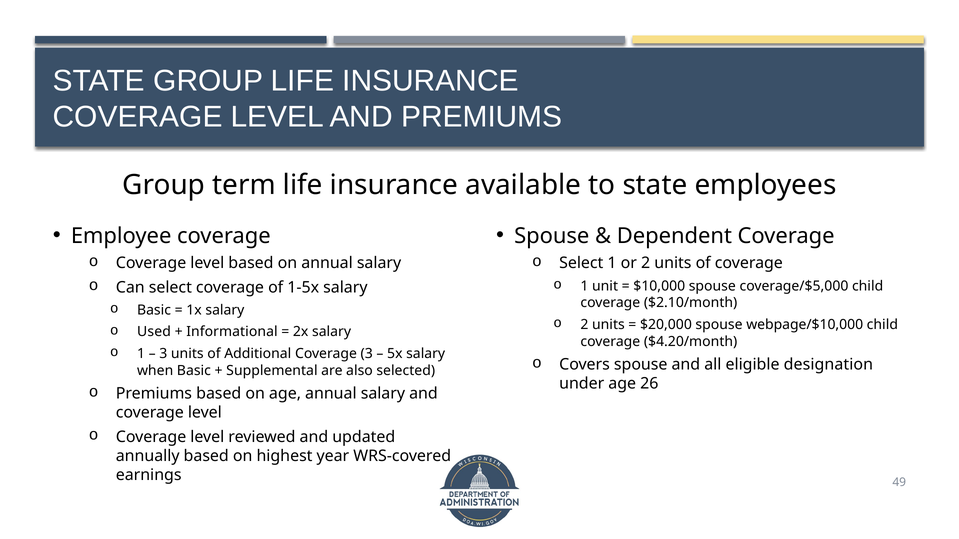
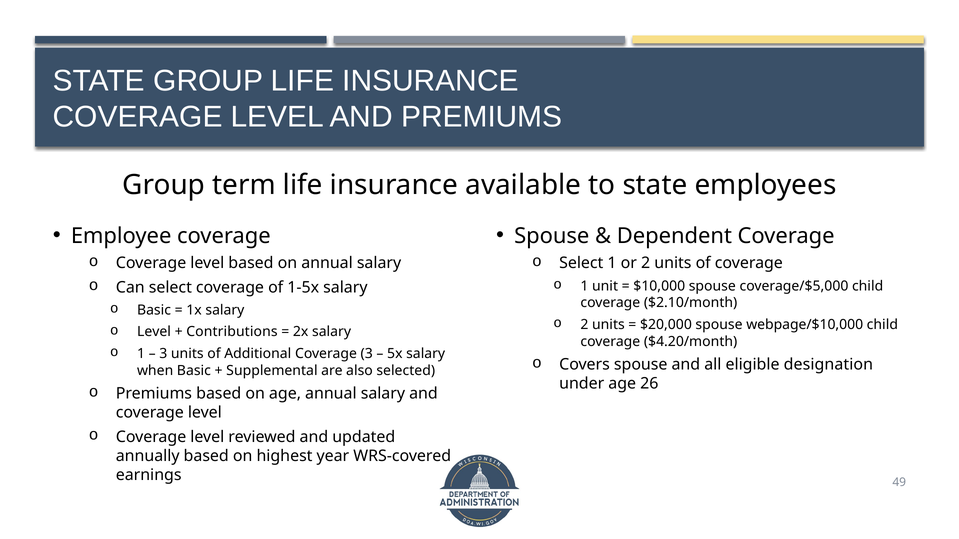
Used at (154, 332): Used -> Level
Informational: Informational -> Contributions
